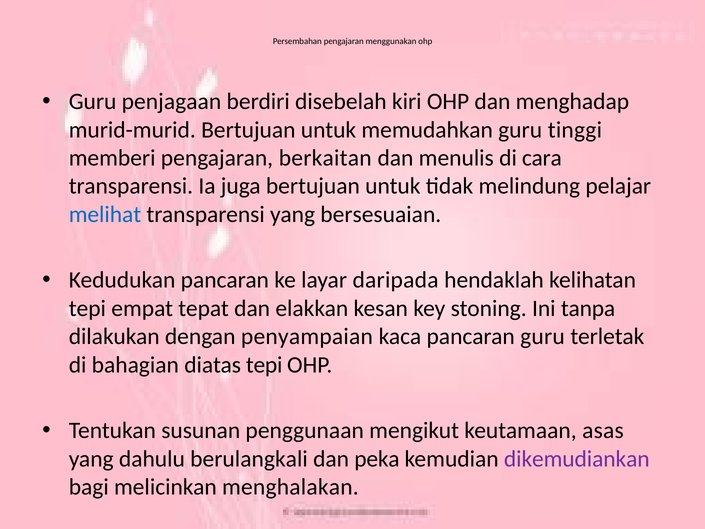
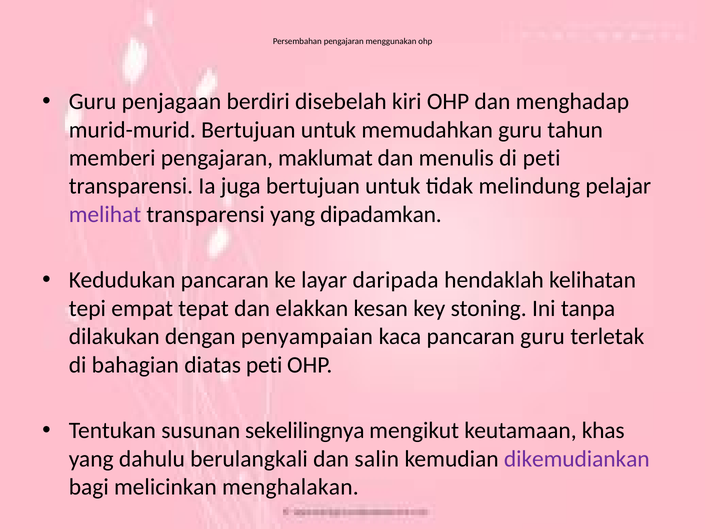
tinggi: tinggi -> tahun
berkaitan: berkaitan -> maklumat
di cara: cara -> peti
melihat colour: blue -> purple
bersesuaian: bersesuaian -> dipadamkan
diatas tepi: tepi -> peti
penggunaan: penggunaan -> sekelilingnya
asas: asas -> khas
peka: peka -> salin
